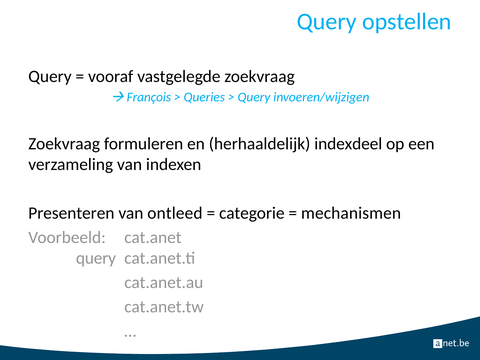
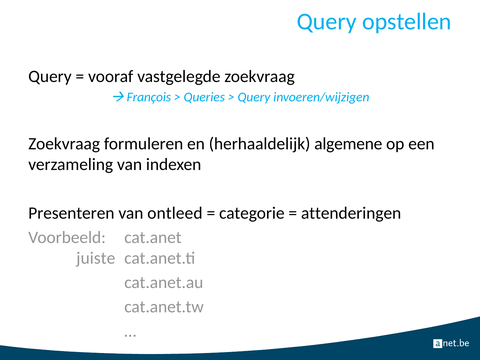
indexdeel: indexdeel -> algemene
mechanismen: mechanismen -> attenderingen
query at (96, 258): query -> juiste
